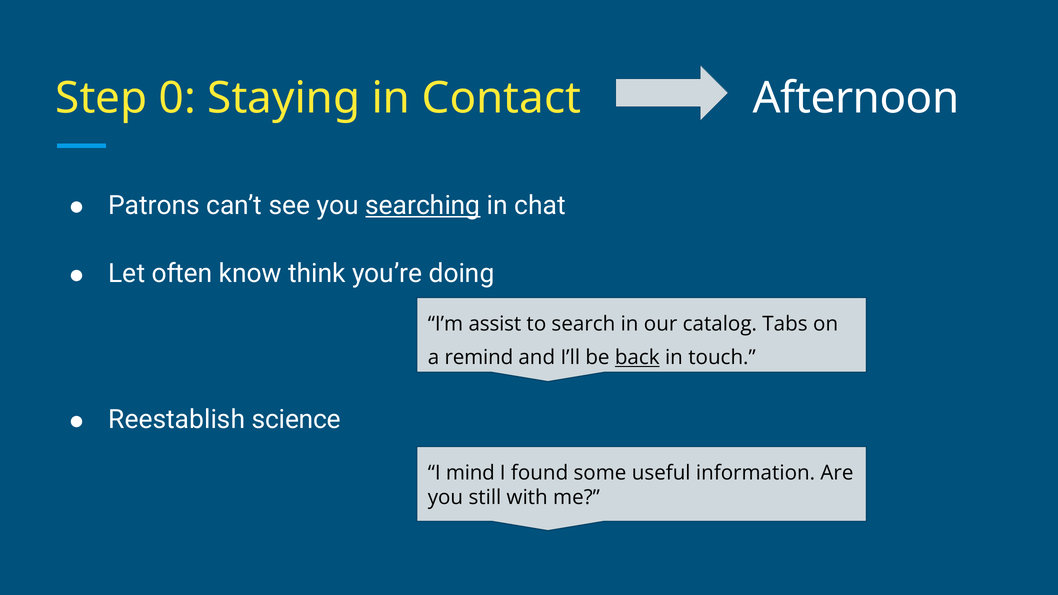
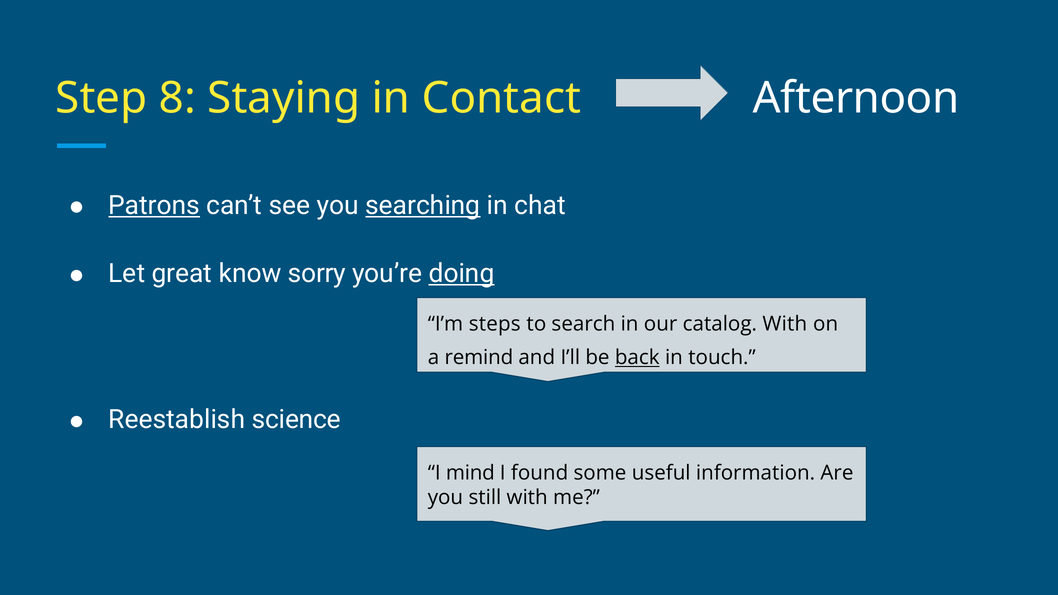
0: 0 -> 8
Patrons underline: none -> present
often: often -> great
think: think -> sorry
doing underline: none -> present
assist: assist -> steps
catalog Tabs: Tabs -> With
